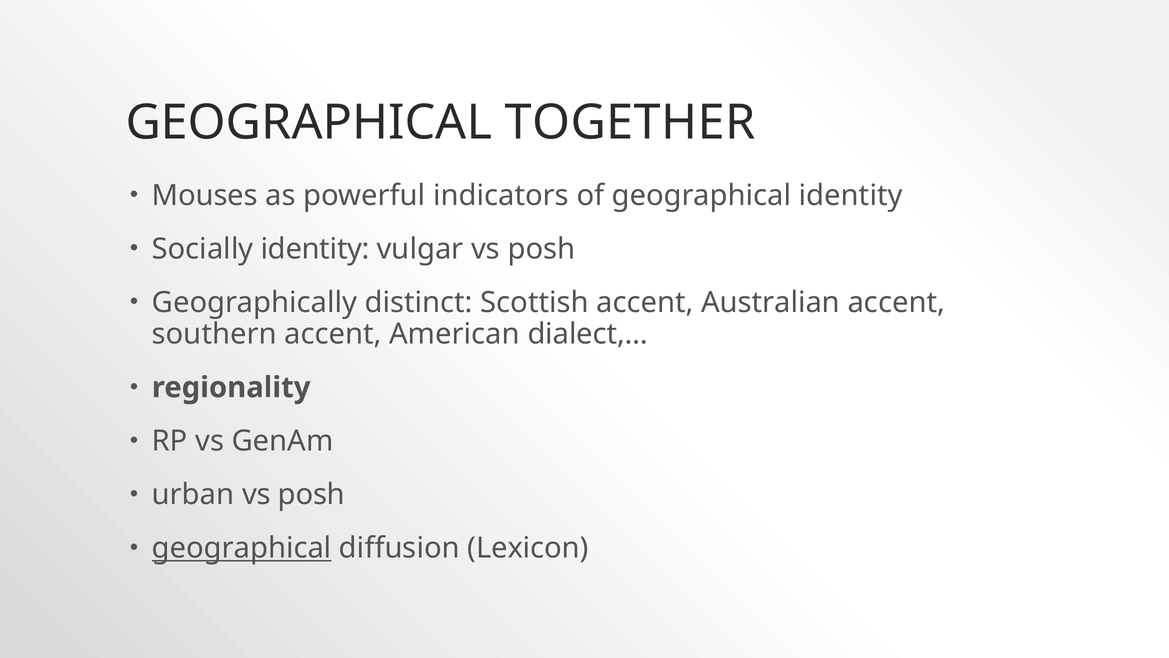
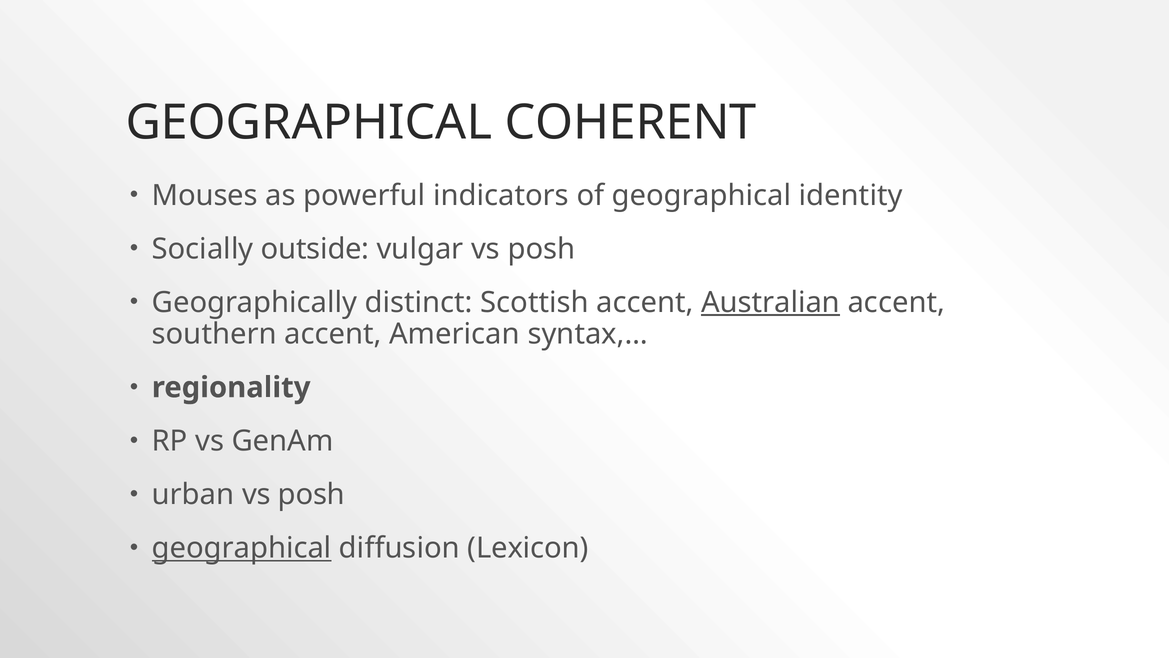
TOGETHER: TOGETHER -> COHERENT
Socially identity: identity -> outside
Australian underline: none -> present
dialect,…: dialect,… -> syntax,…
